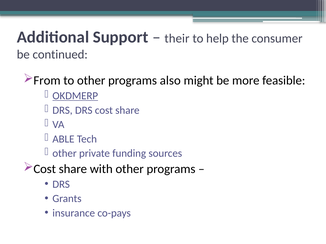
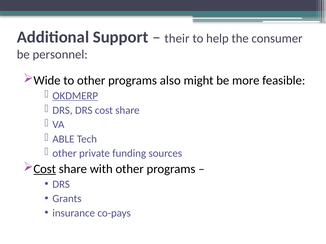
continued: continued -> personnel
From: From -> Wide
Cost at (45, 169) underline: none -> present
